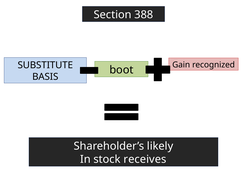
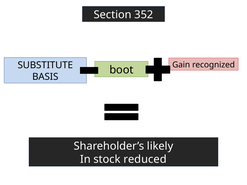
388: 388 -> 352
receives: receives -> reduced
